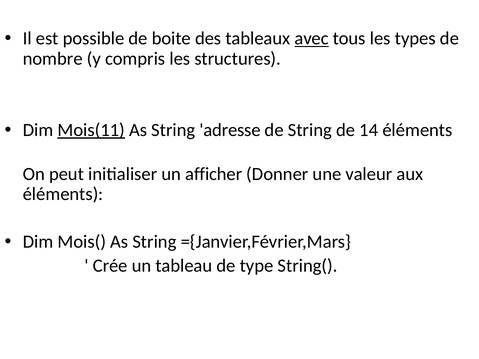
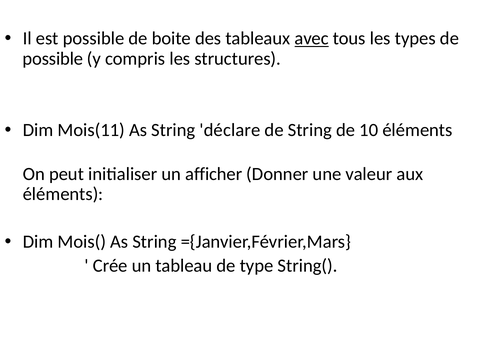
nombre at (53, 59): nombre -> possible
Mois(11 underline: present -> none
adresse: adresse -> déclare
14: 14 -> 10
